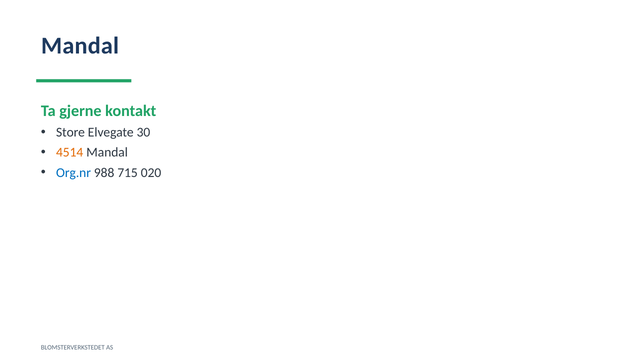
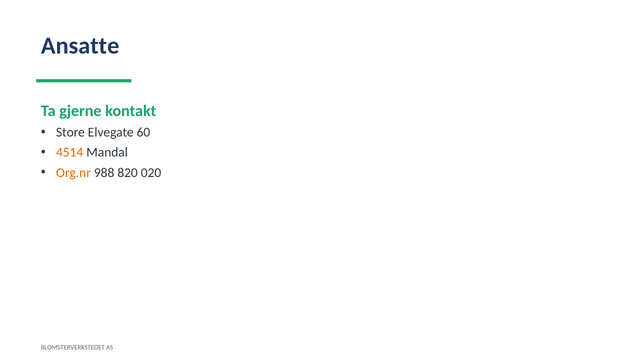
Mandal at (80, 46): Mandal -> Ansatte
30: 30 -> 60
Org.nr colour: blue -> orange
715: 715 -> 820
